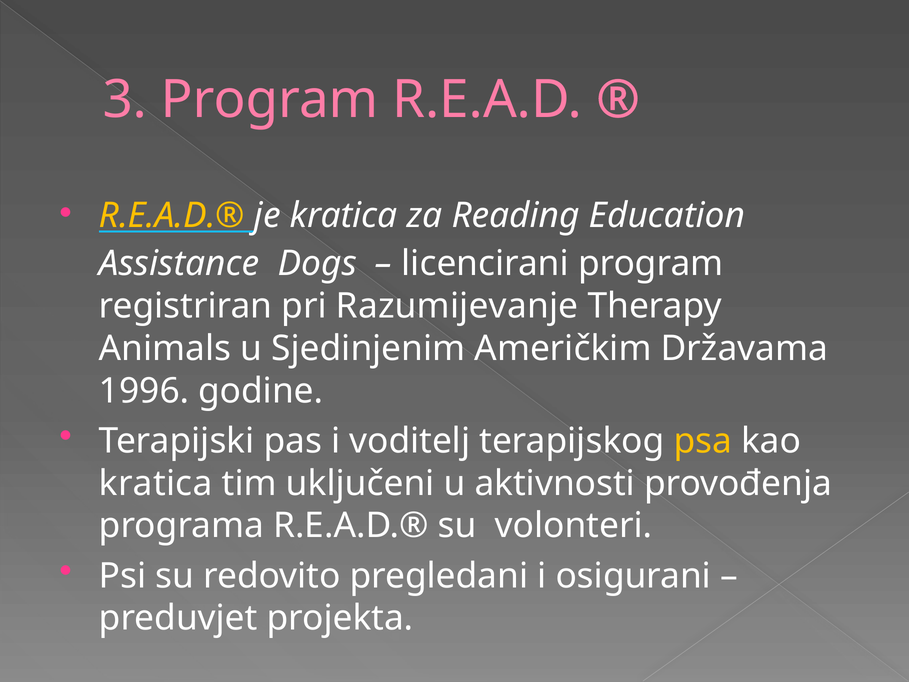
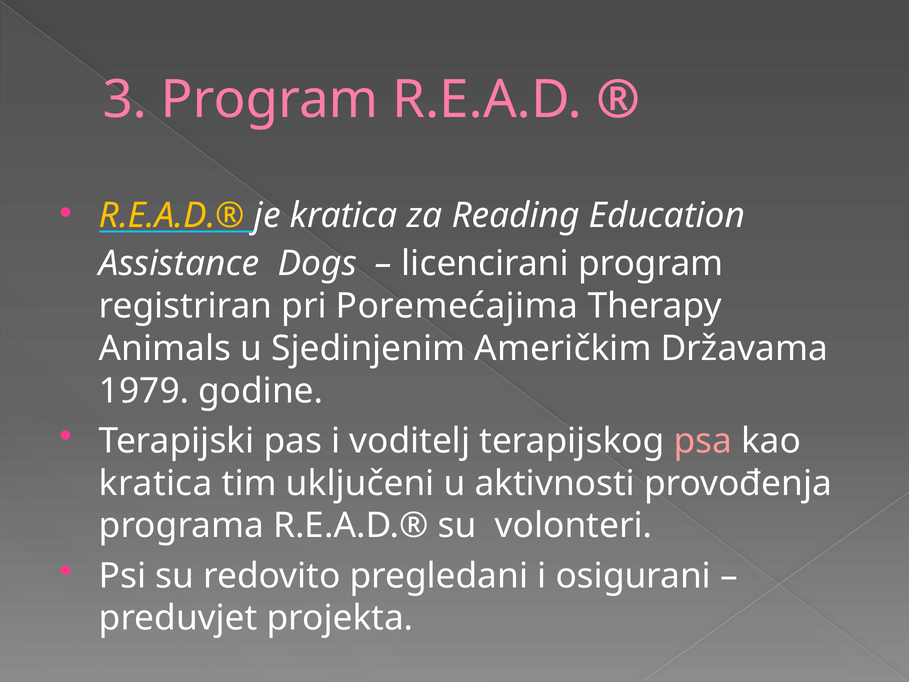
Razumijevanje: Razumijevanje -> Poremećajima
1996: 1996 -> 1979
psa colour: yellow -> pink
